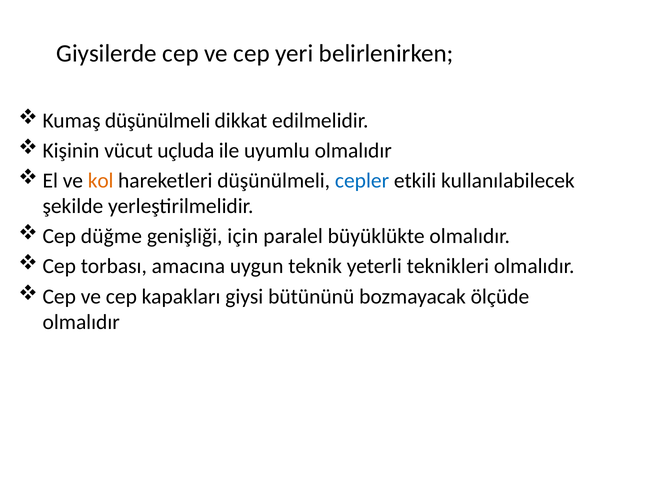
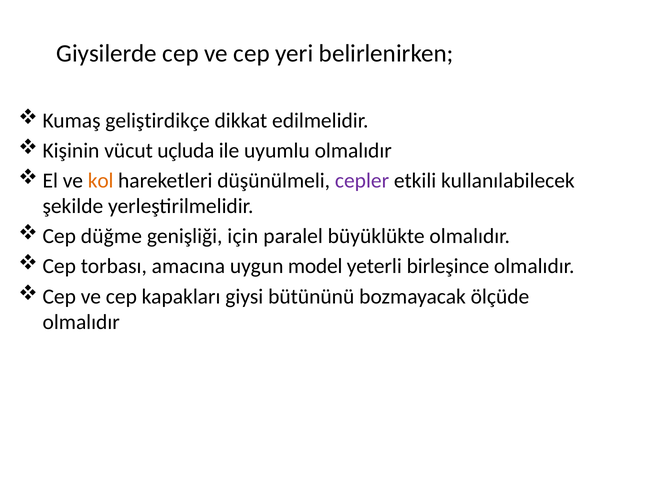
Kumaş düşünülmeli: düşünülmeli -> geliştirdikçe
cepler colour: blue -> purple
teknik: teknik -> model
teknikleri: teknikleri -> birleşince
